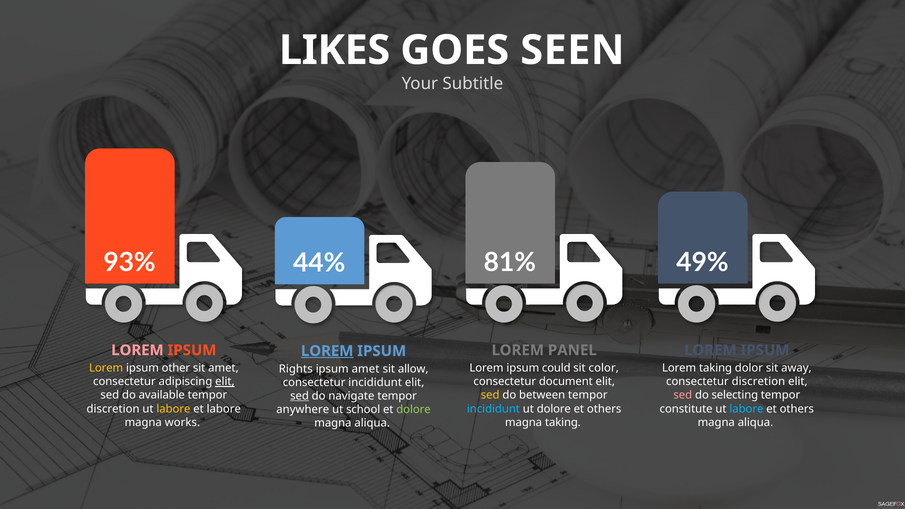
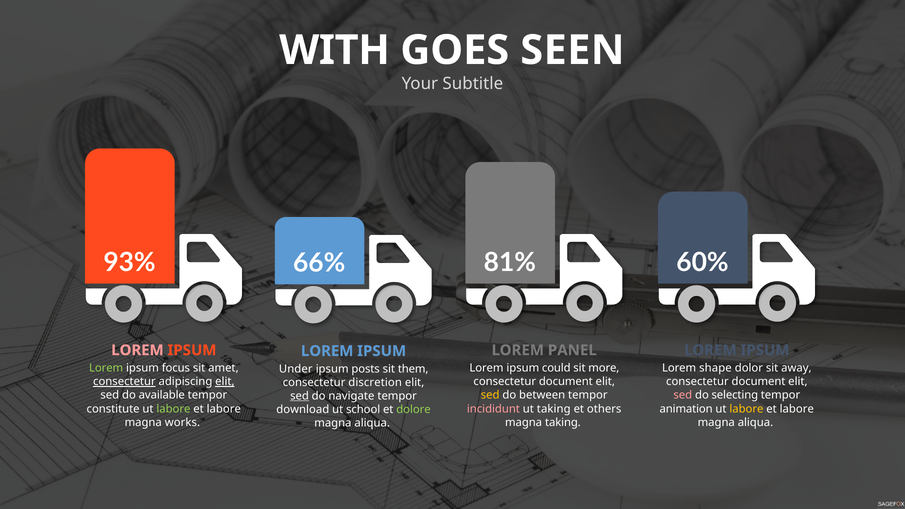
LIKES: LIKES -> WITH
49%: 49% -> 60%
44%: 44% -> 66%
LOREM at (327, 351) underline: present -> none
Lorem at (106, 368) colour: yellow -> light green
other: other -> focus
color: color -> more
Lorem taking: taking -> shape
Rights: Rights -> Under
ipsum amet: amet -> posts
allow: allow -> them
consectetur at (124, 382) underline: none -> present
discretion at (758, 382): discretion -> document
consectetur incididunt: incididunt -> discretion
discretion at (113, 409): discretion -> constitute
labore at (173, 409) colour: yellow -> light green
incididunt at (493, 409) colour: light blue -> pink
ut dolore: dolore -> taking
constitute: constitute -> animation
labore at (746, 409) colour: light blue -> yellow
others at (797, 409): others -> labore
anywhere: anywhere -> download
